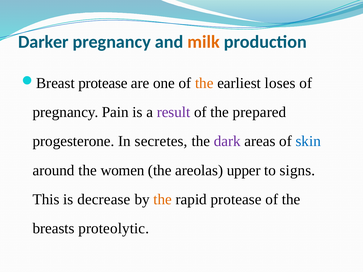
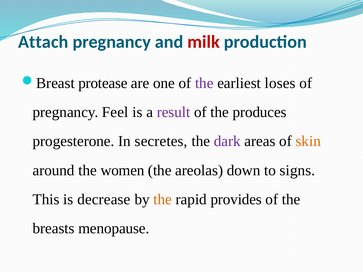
Darker: Darker -> Attach
milk colour: orange -> red
the at (204, 83) colour: orange -> purple
Pain: Pain -> Feel
prepared: prepared -> produces
skin colour: blue -> orange
upper: upper -> down
rapid protease: protease -> provides
proteolytic: proteolytic -> menopause
